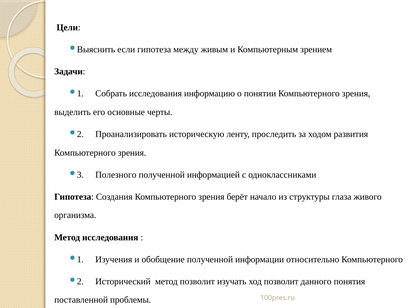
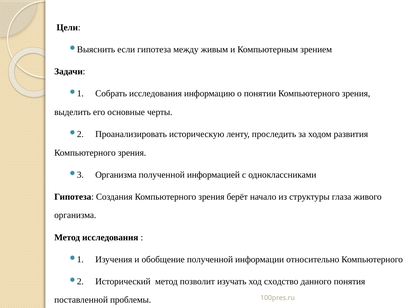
Полезного at (116, 174): Полезного -> Организма
ход позволит: позволит -> сходство
